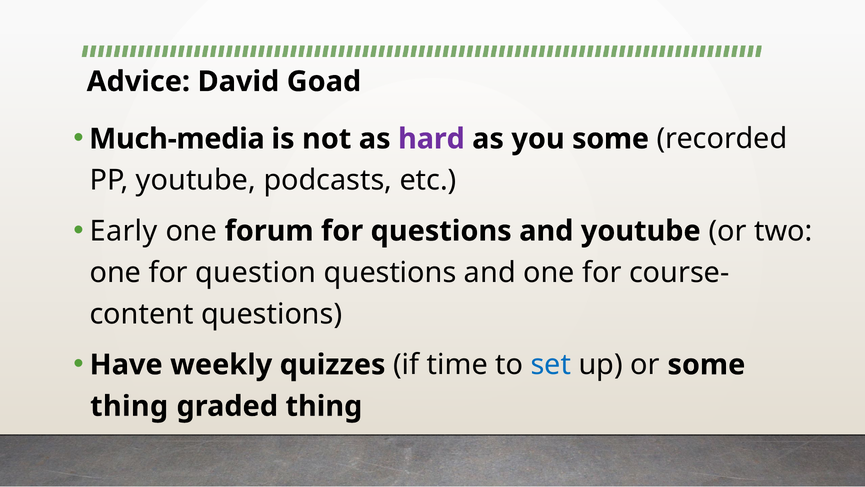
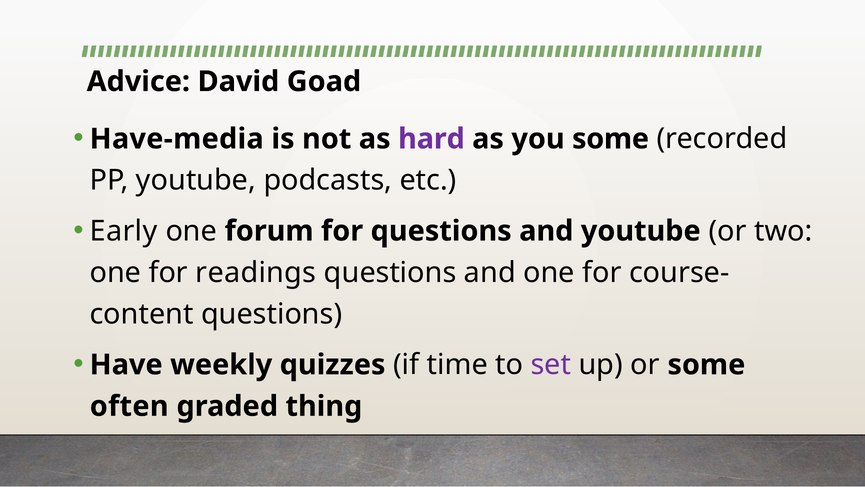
Much-media: Much-media -> Have-media
question: question -> readings
set colour: blue -> purple
thing at (129, 406): thing -> often
